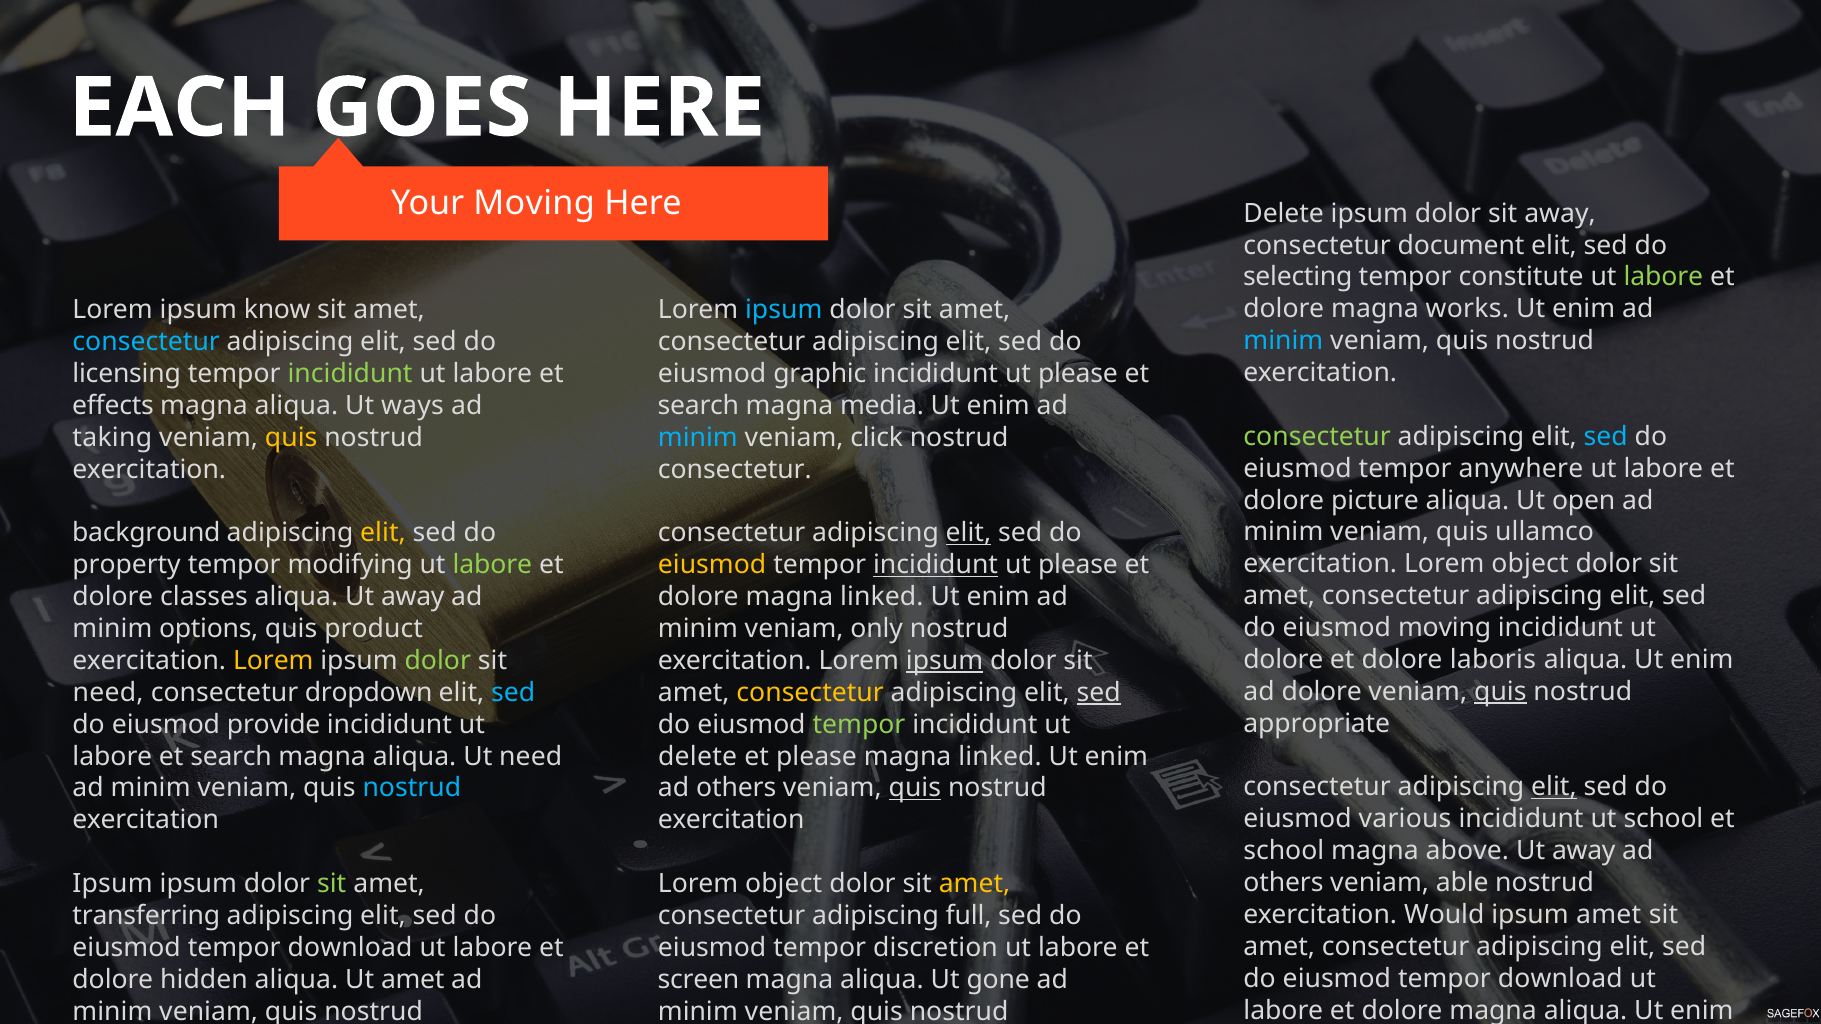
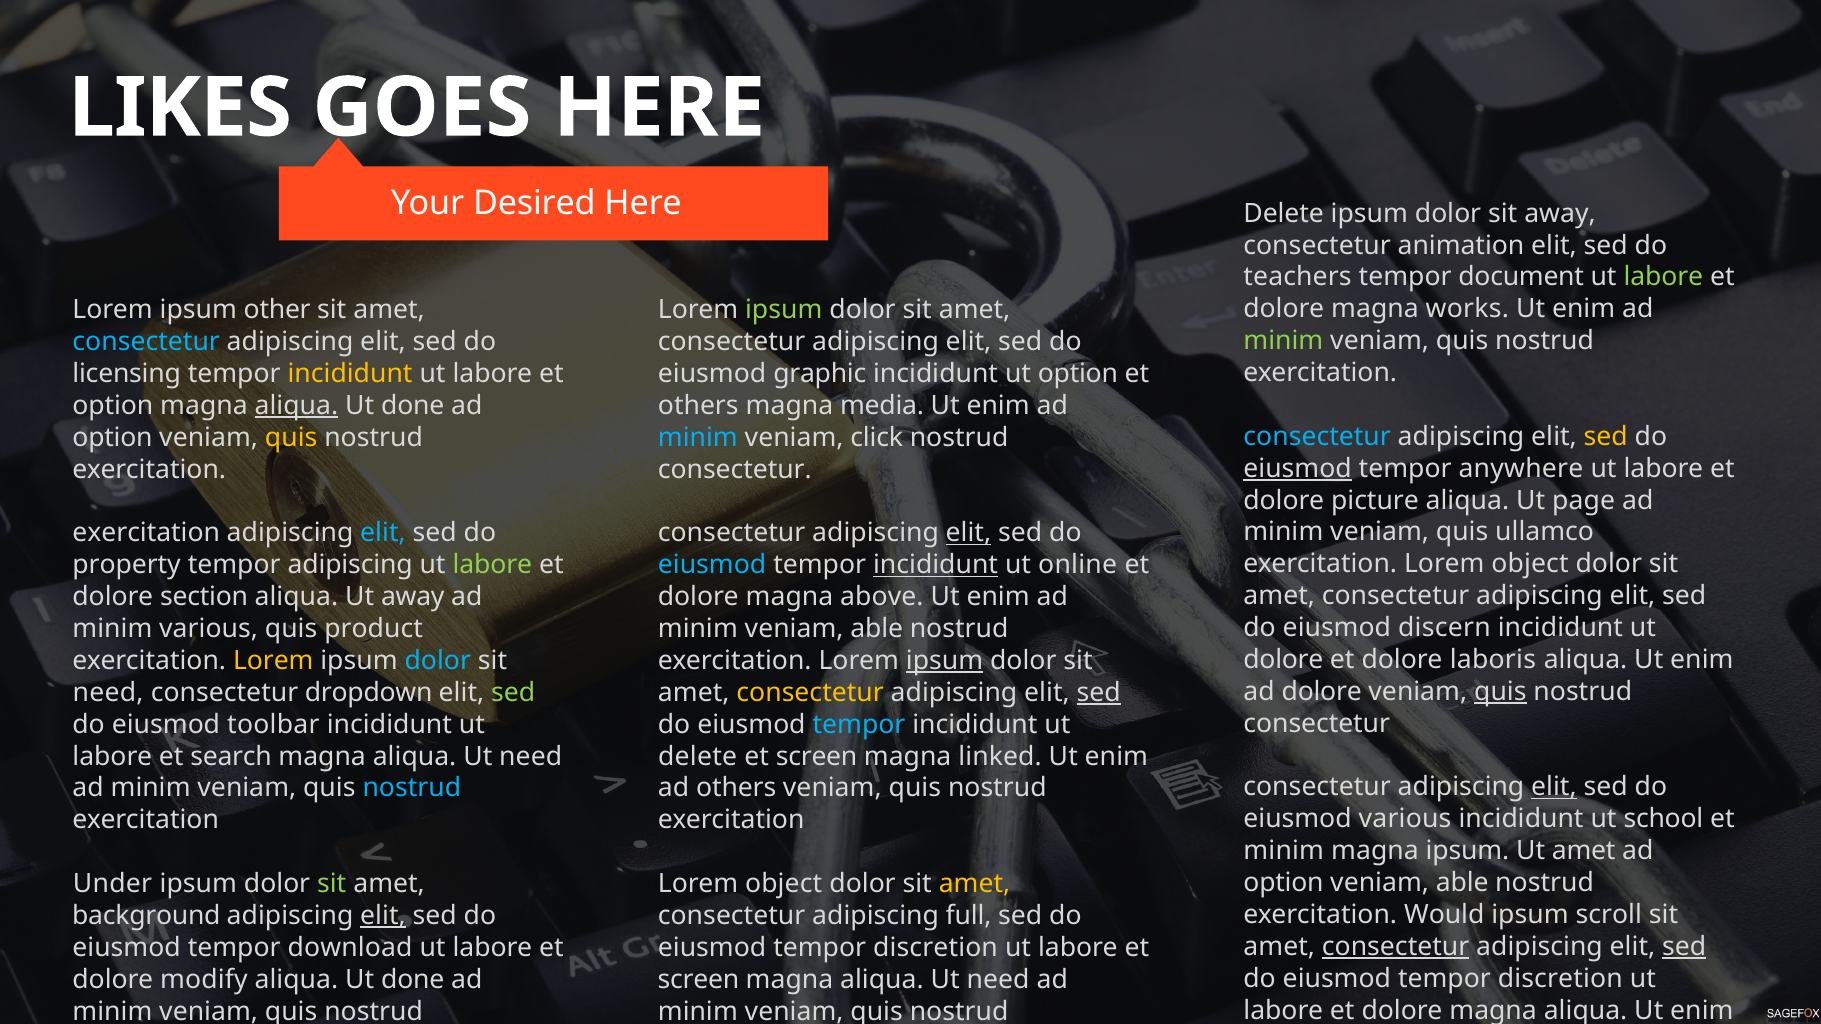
EACH: EACH -> LIKES
Your Moving: Moving -> Desired
document: document -> animation
selecting: selecting -> teachers
constitute: constitute -> document
know: know -> other
ipsum at (784, 310) colour: light blue -> light green
minim at (1283, 341) colour: light blue -> light green
incididunt at (350, 374) colour: light green -> yellow
please at (1078, 374): please -> option
effects at (113, 406): effects -> option
aliqua at (296, 406) underline: none -> present
ways at (413, 406): ways -> done
search at (698, 406): search -> others
consectetur at (1317, 437) colour: light green -> light blue
sed at (1606, 437) colour: light blue -> yellow
taking at (112, 438): taking -> option
eiusmod at (1298, 469) underline: none -> present
open: open -> page
background at (146, 533): background -> exercitation
elit at (383, 533) colour: yellow -> light blue
tempor modifying: modifying -> adipiscing
eiusmod at (712, 565) colour: yellow -> light blue
please at (1078, 565): please -> online
classes: classes -> section
dolore magna linked: linked -> above
eiusmod moving: moving -> discern
minim options: options -> various
minim veniam only: only -> able
dolor at (438, 661) colour: light green -> light blue
sed at (513, 693) colour: light blue -> light green
appropriate at (1317, 724): appropriate -> consectetur
provide: provide -> toolbar
tempor at (859, 725) colour: light green -> light blue
please at (816, 756): please -> screen
quis at (915, 788) underline: present -> none
school at (1284, 851): school -> minim
magna above: above -> ipsum
away at (1584, 851): away -> amet
others at (1283, 883): others -> option
Ipsum at (113, 884): Ipsum -> Under
ipsum amet: amet -> scroll
transferring: transferring -> background
elit at (383, 916) underline: none -> present
consectetur at (1396, 947) underline: none -> present
sed at (1684, 947) underline: none -> present
download at (1560, 979): download -> discretion
hidden: hidden -> modify
amet at (413, 980): amet -> done
gone at (998, 980): gone -> need
